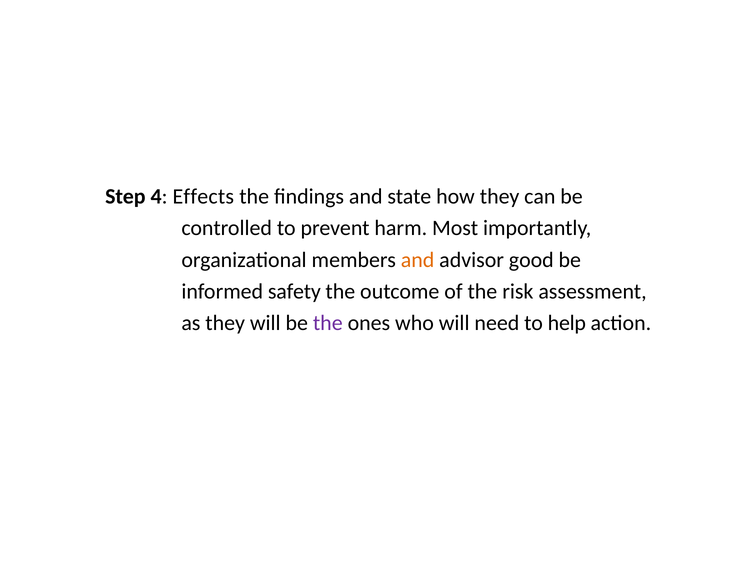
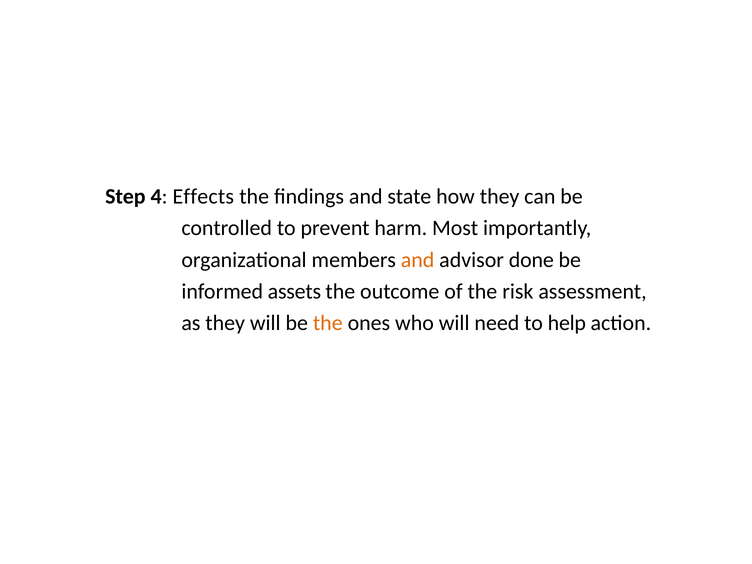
good: good -> done
safety: safety -> assets
the at (328, 323) colour: purple -> orange
